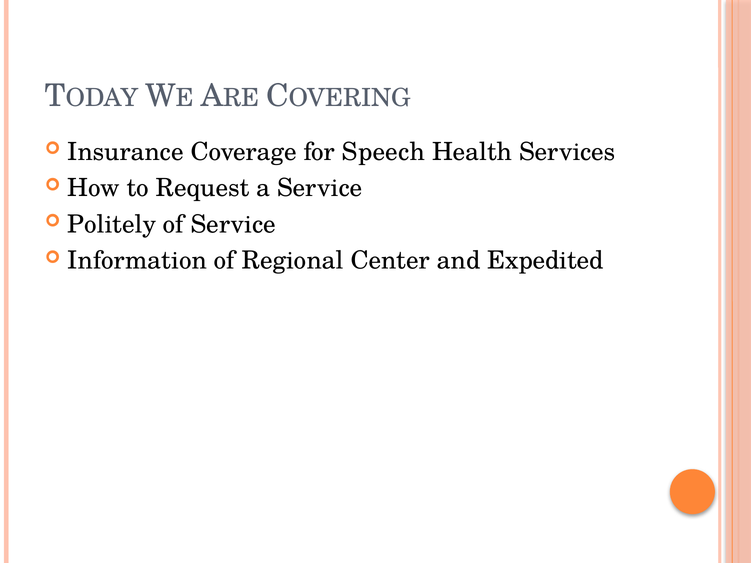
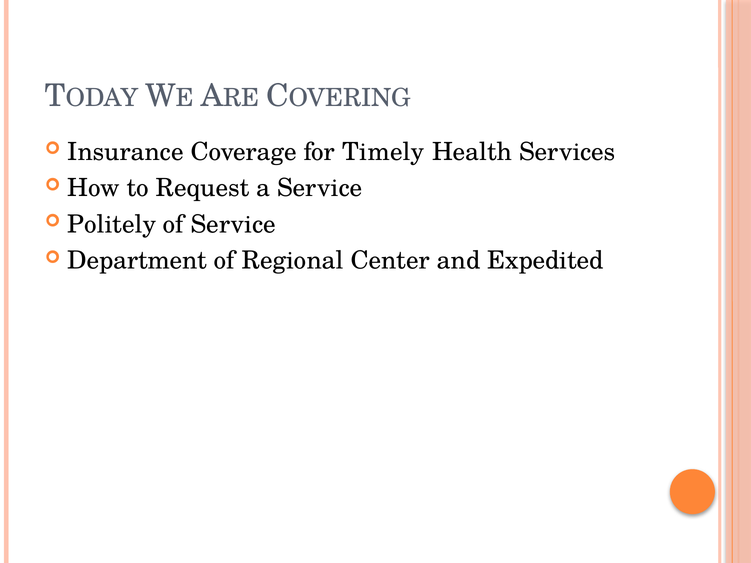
Speech: Speech -> Timely
Information: Information -> Department
